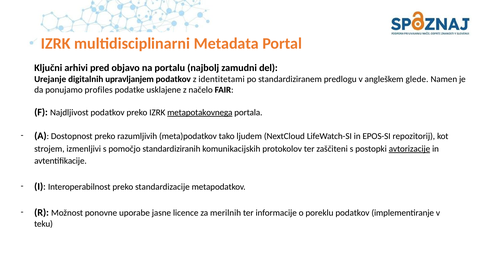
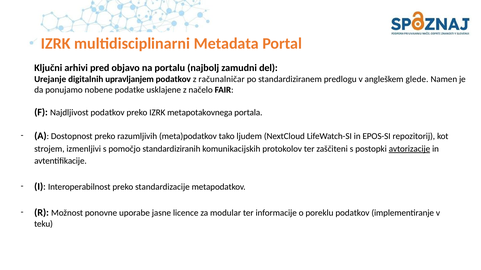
identitetami: identitetami -> računalničar
profiles: profiles -> nobene
metapotakovnega underline: present -> none
merilnih: merilnih -> modular
